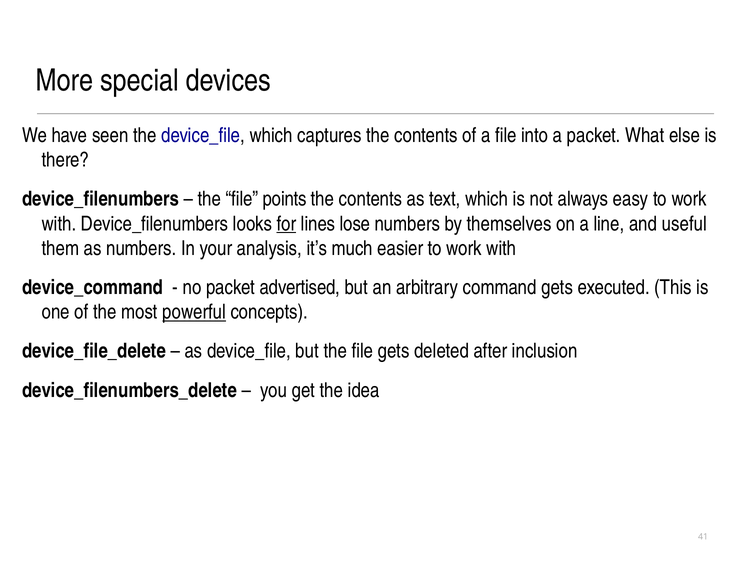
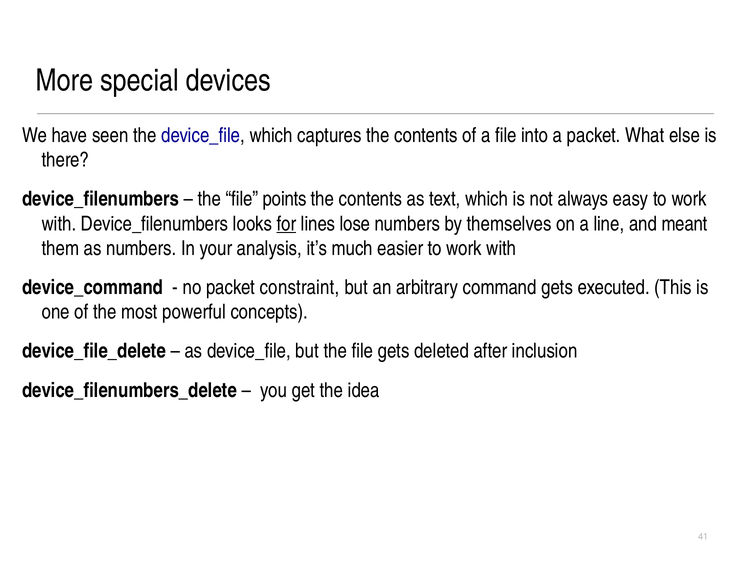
useful: useful -> meant
advertised: advertised -> constraint
powerful underline: present -> none
